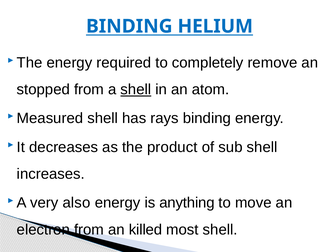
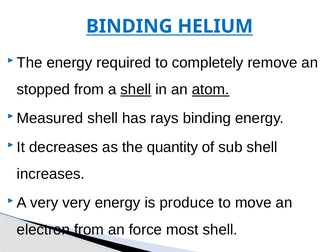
atom underline: none -> present
product: product -> quantity
very also: also -> very
anything: anything -> produce
killed: killed -> force
